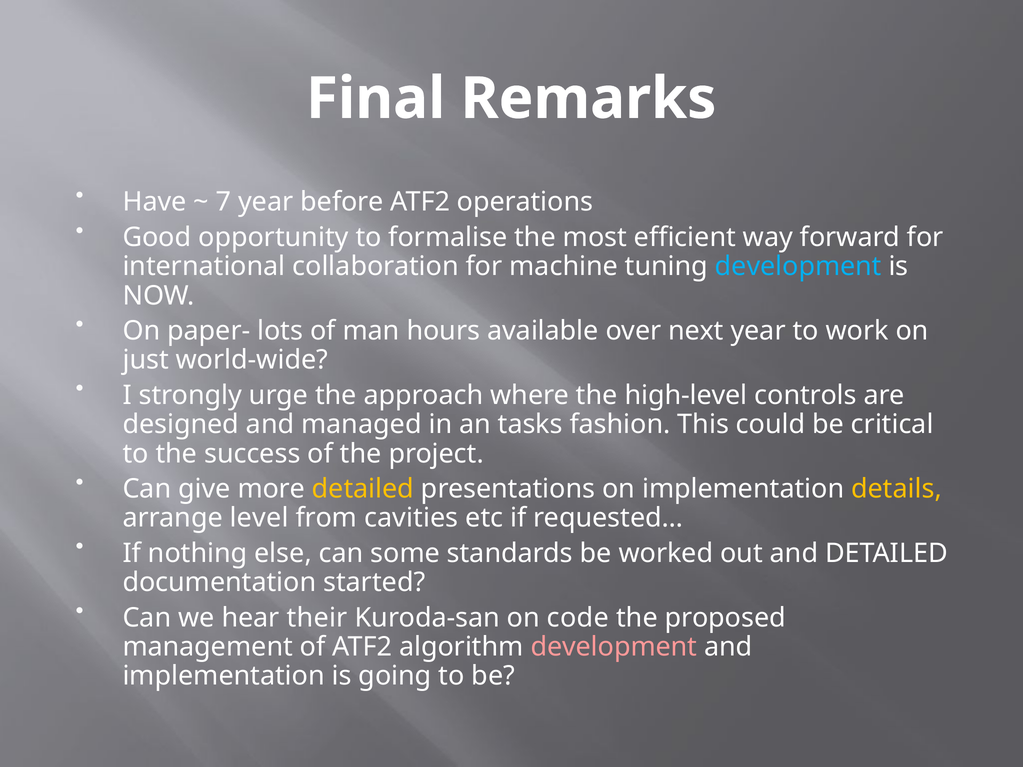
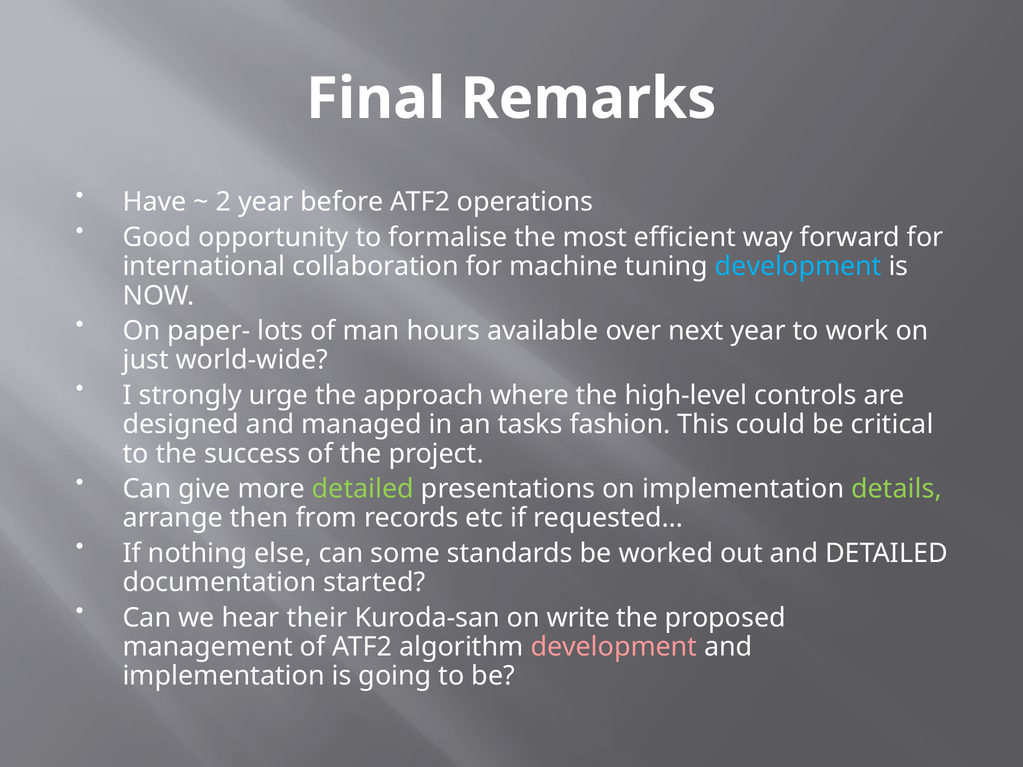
7: 7 -> 2
detailed at (363, 489) colour: yellow -> light green
details colour: yellow -> light green
level: level -> then
cavities: cavities -> records
code: code -> write
